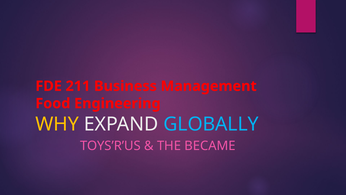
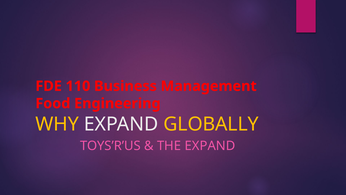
211: 211 -> 110
GLOBALLY colour: light blue -> yellow
THE BECAME: BECAME -> EXPAND
